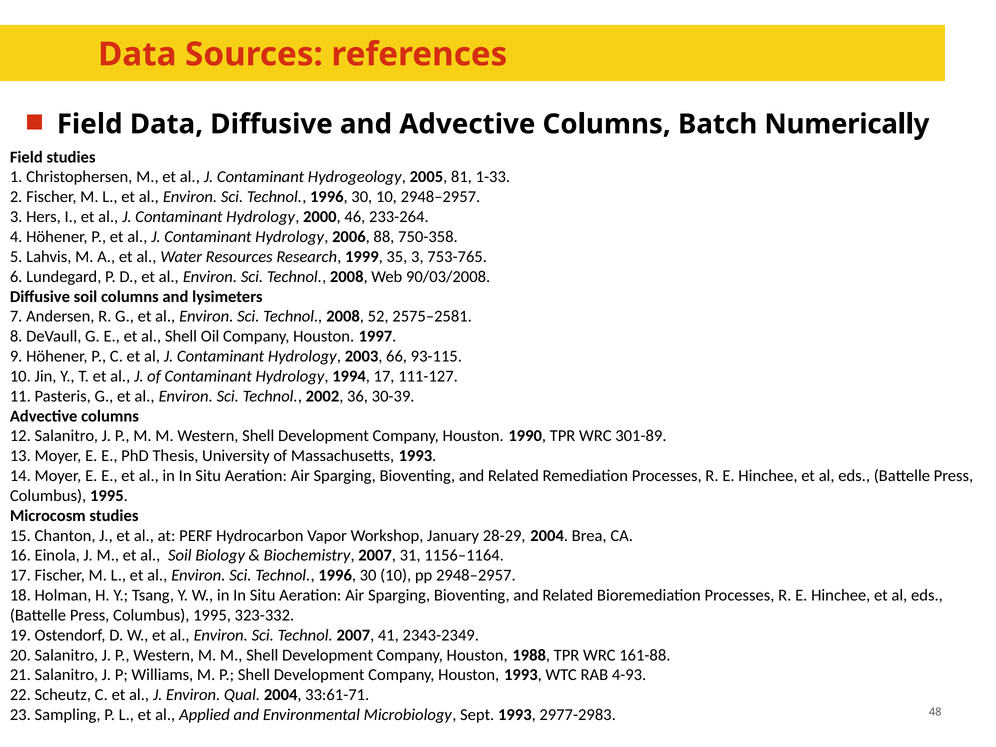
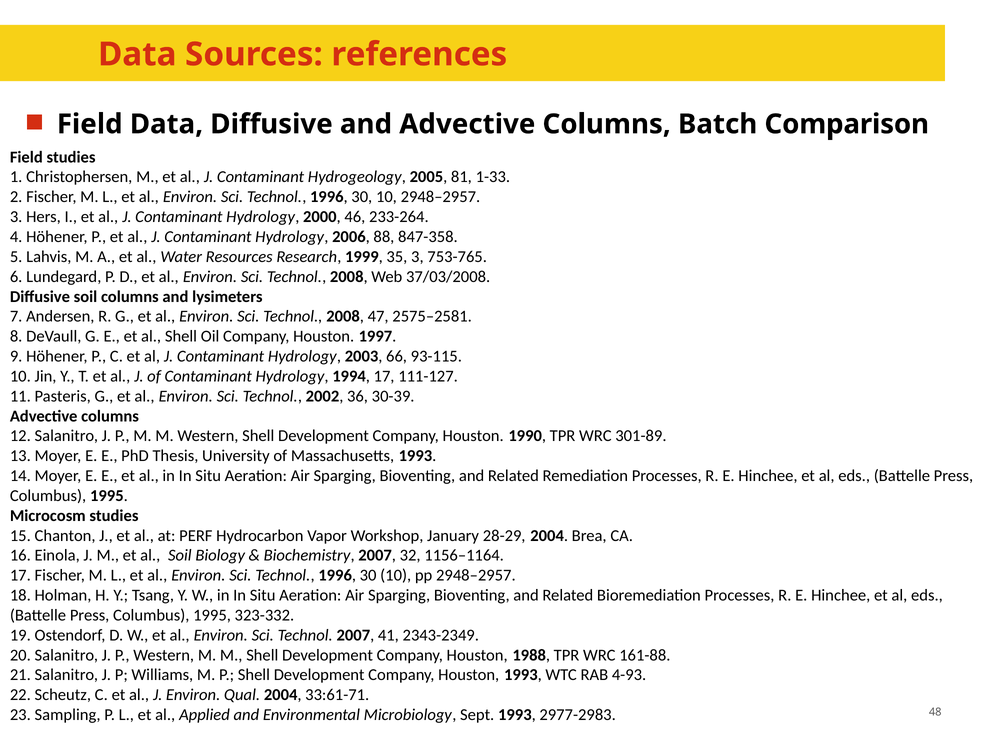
Numerically: Numerically -> Comparison
750-358: 750-358 -> 847-358
90/03/2008: 90/03/2008 -> 37/03/2008
52: 52 -> 47
31: 31 -> 32
